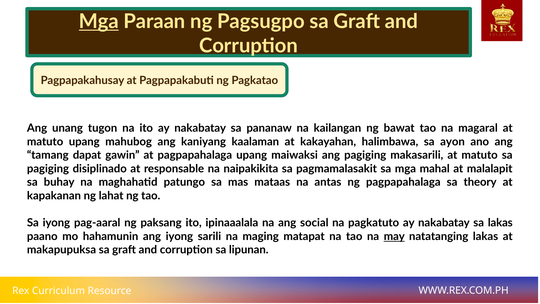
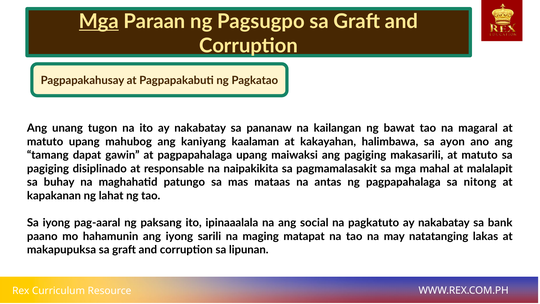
theory: theory -> nitong
sa lakas: lakas -> bank
may underline: present -> none
